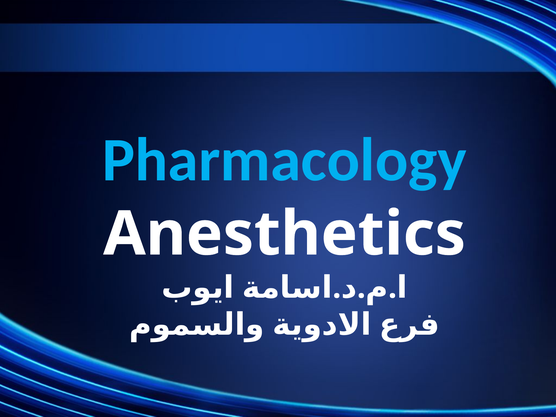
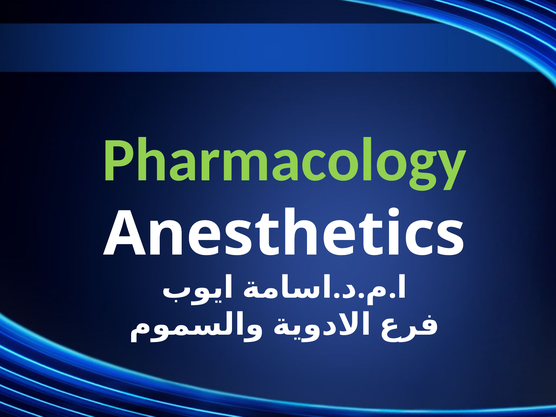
Pharmacology colour: light blue -> light green
